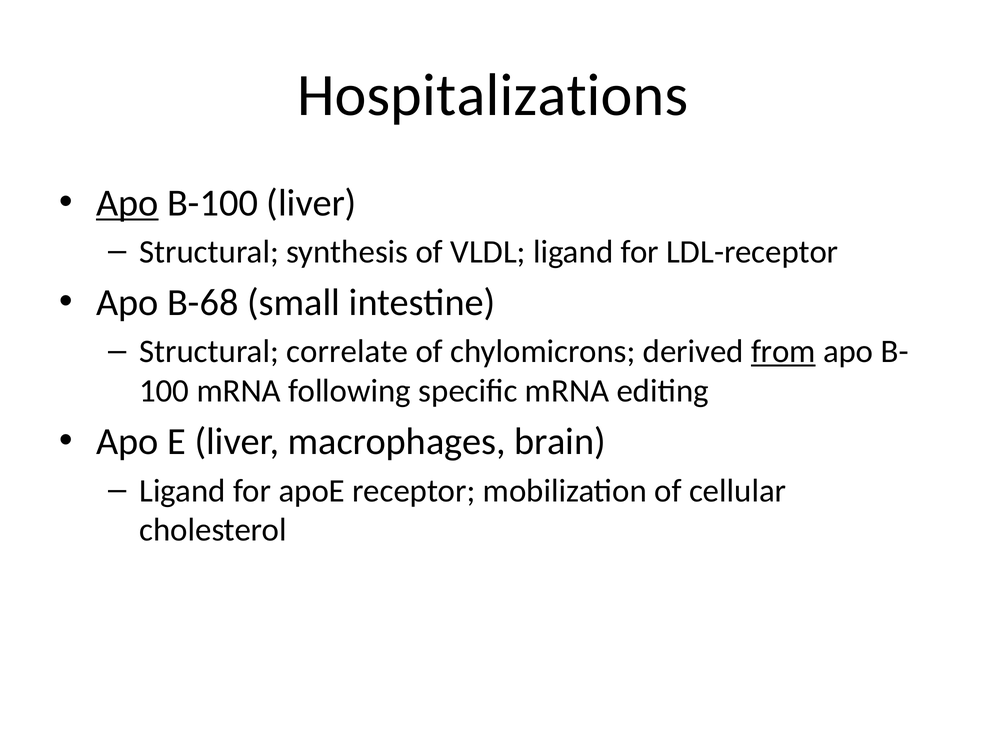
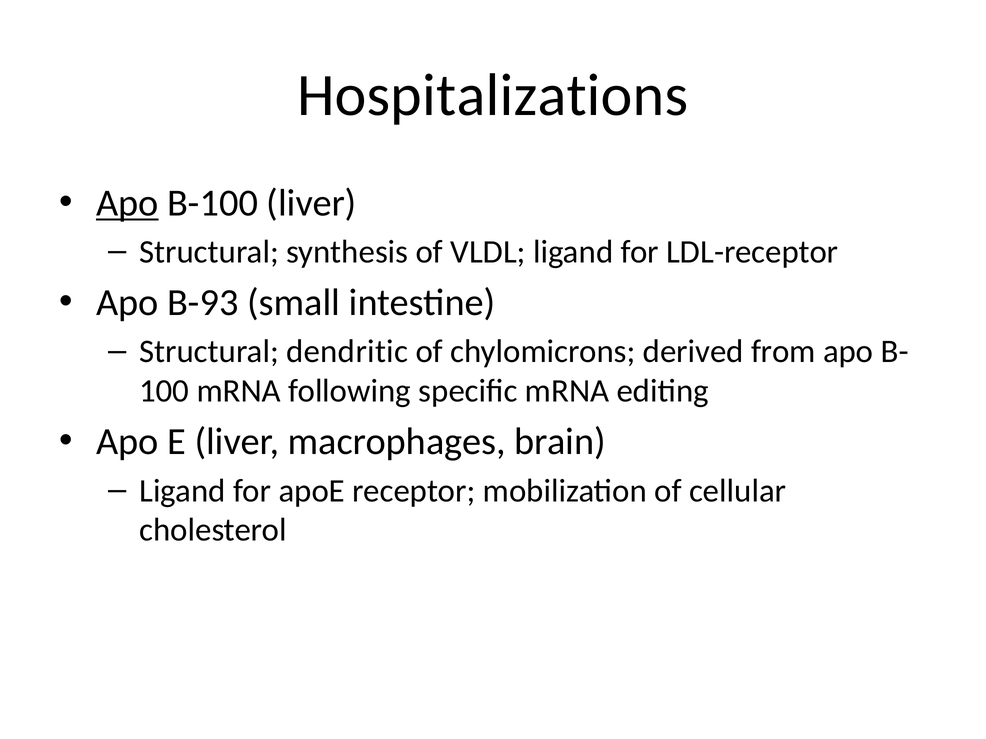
B-68: B-68 -> B-93
correlate: correlate -> dendritic
from underline: present -> none
